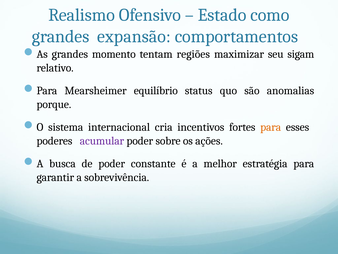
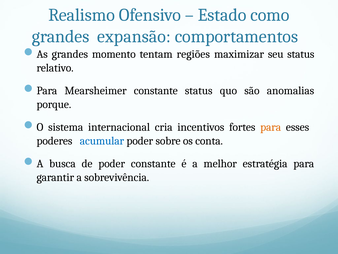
seu sigam: sigam -> status
Mearsheimer equilíbrio: equilíbrio -> constante
acumular colour: purple -> blue
ações: ações -> conta
